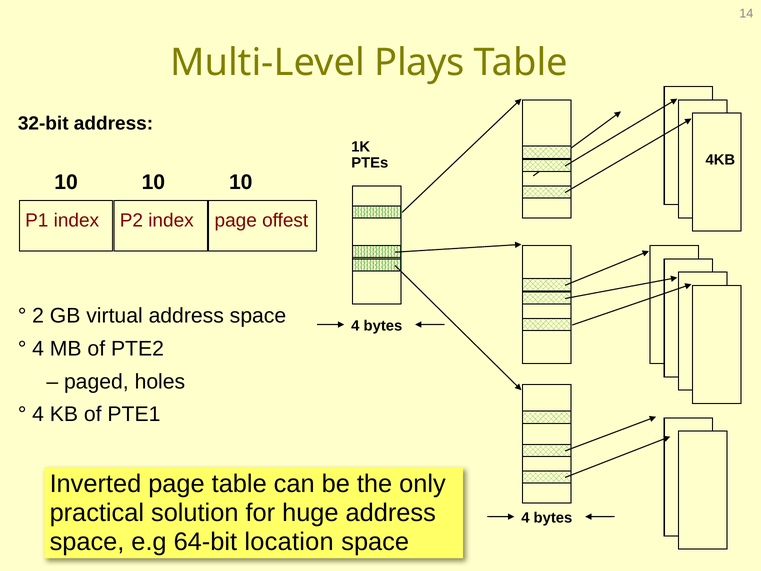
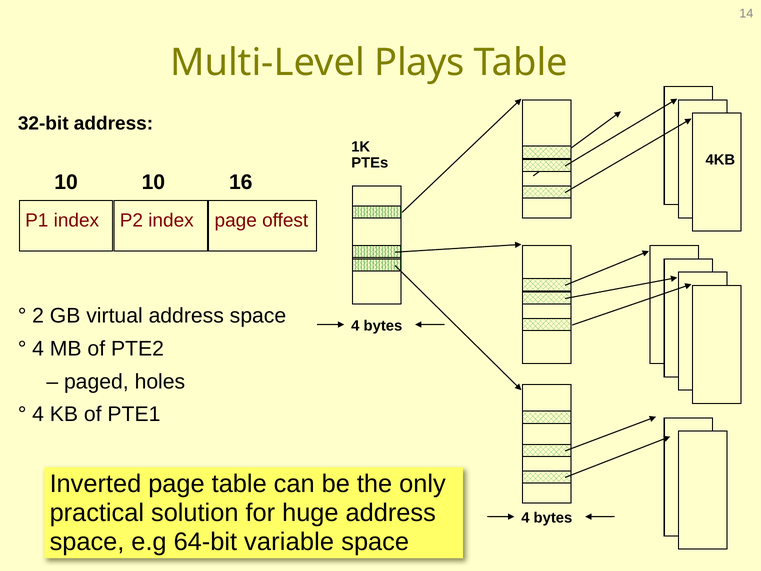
10 10 10: 10 -> 16
location: location -> variable
